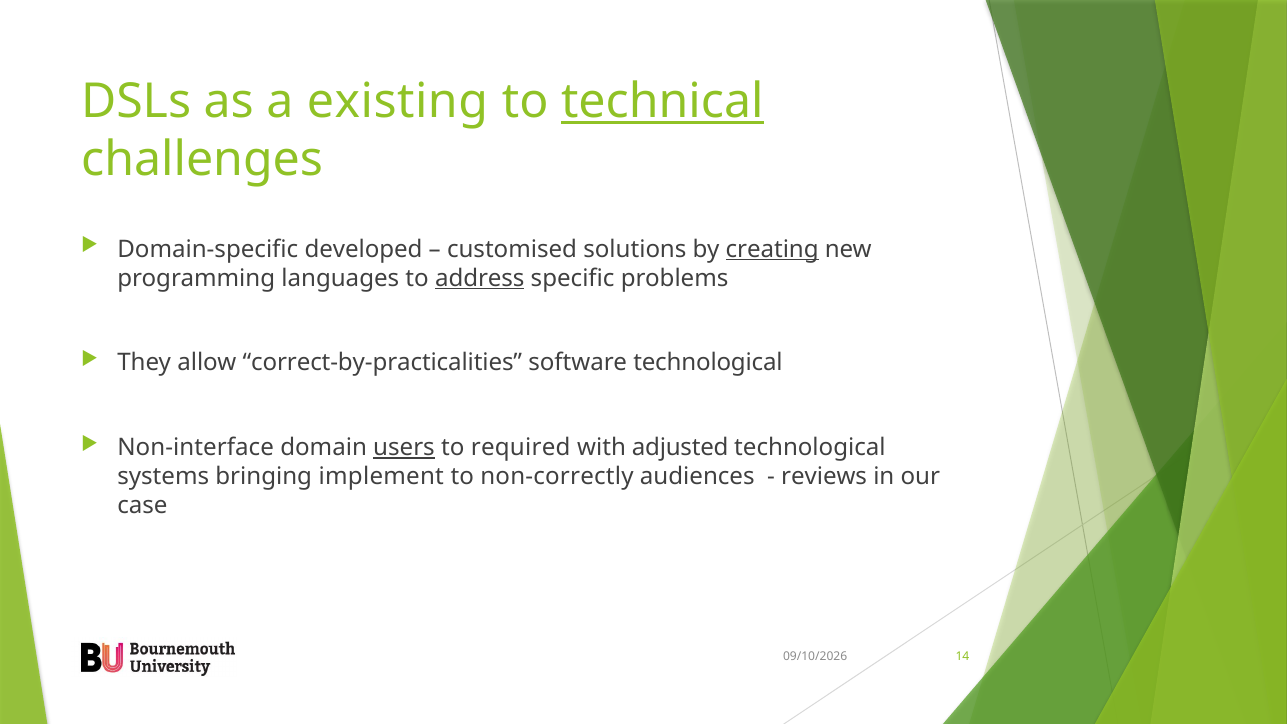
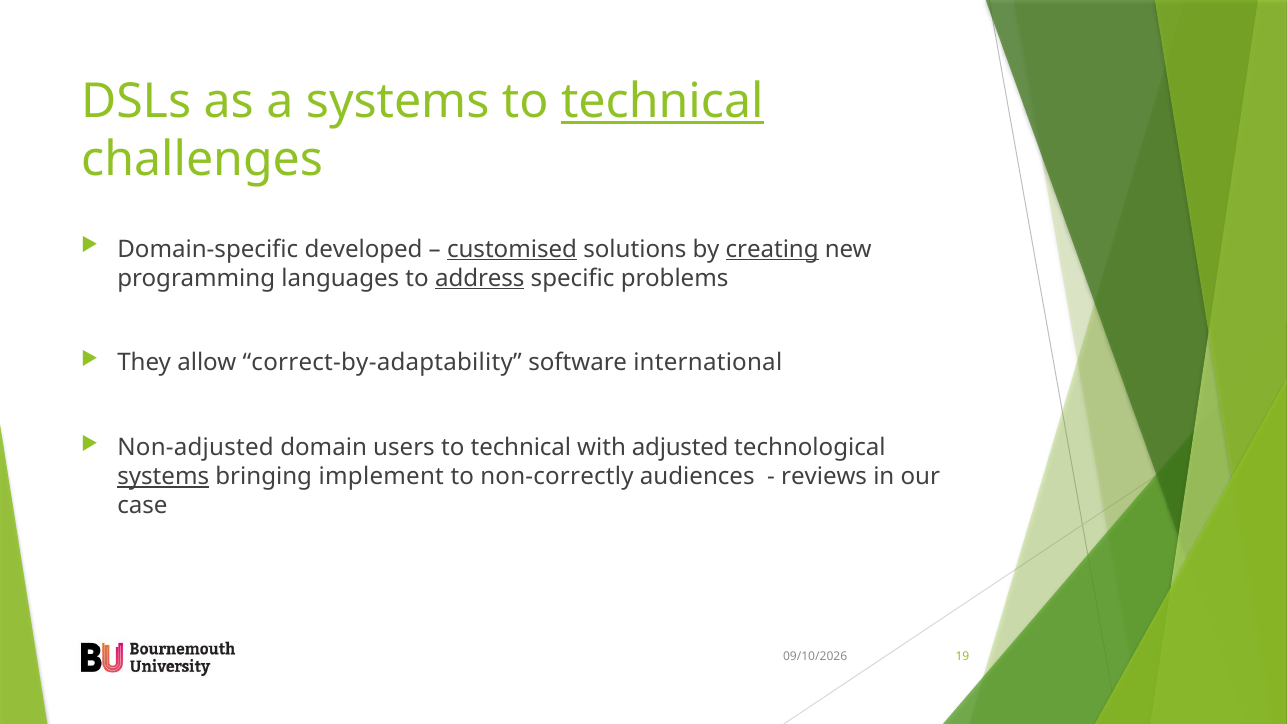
a existing: existing -> systems
customised underline: none -> present
correct-by-practicalities: correct-by-practicalities -> correct-by-adaptability
software technological: technological -> international
Non-interface: Non-interface -> Non-adjusted
users underline: present -> none
required at (521, 448): required -> technical
systems at (163, 476) underline: none -> present
14: 14 -> 19
